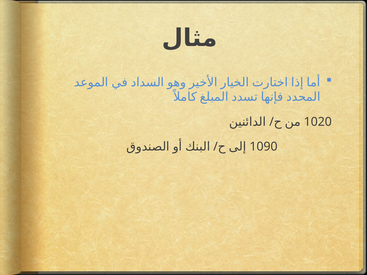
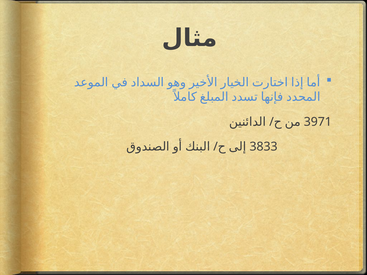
1020: 1020 -> 3971
1090: 1090 -> 3833
